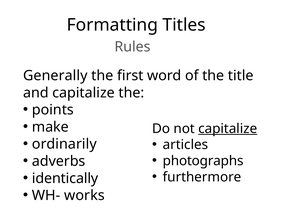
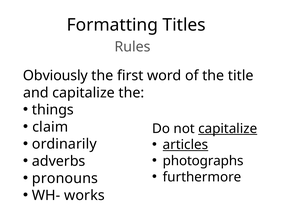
Generally: Generally -> Obviously
points: points -> things
make: make -> claim
articles underline: none -> present
identically: identically -> pronouns
